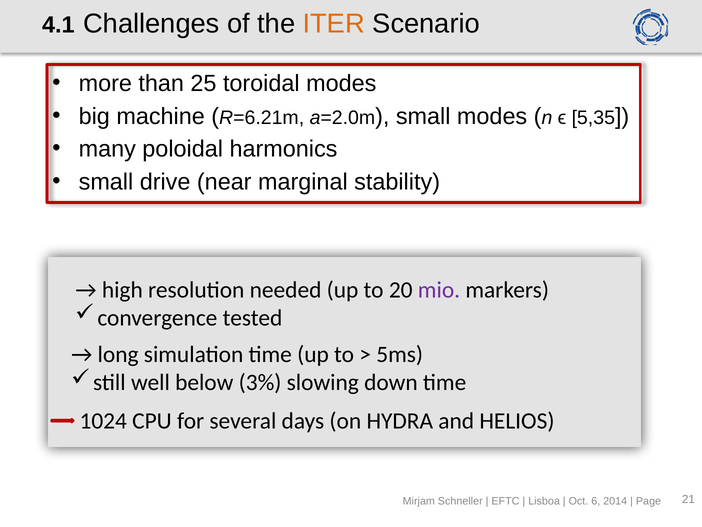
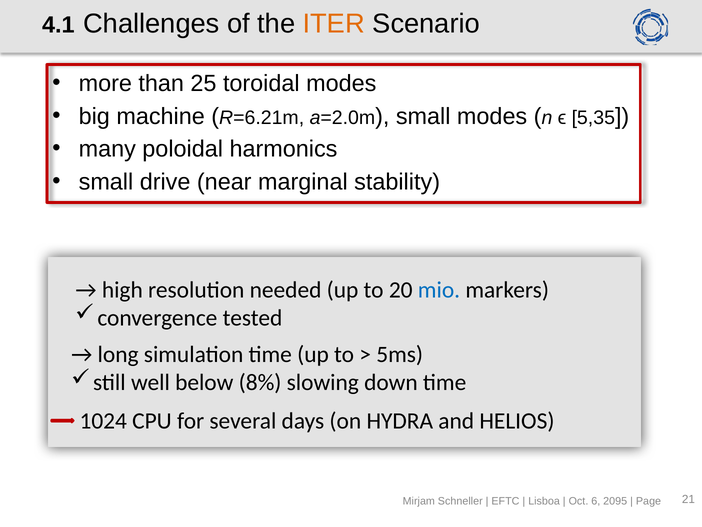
mio colour: purple -> blue
3%: 3% -> 8%
2014: 2014 -> 2095
